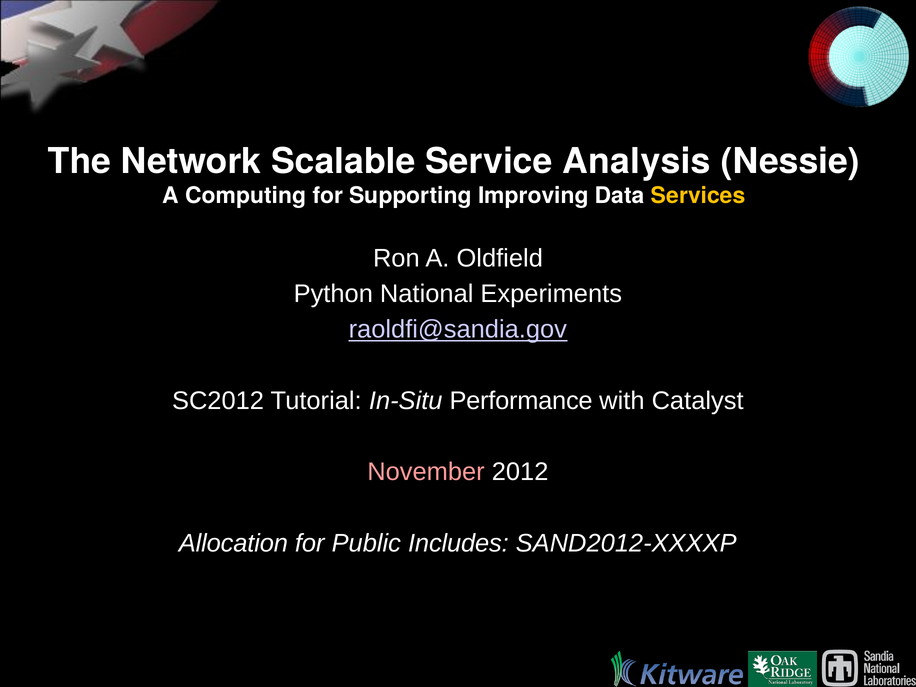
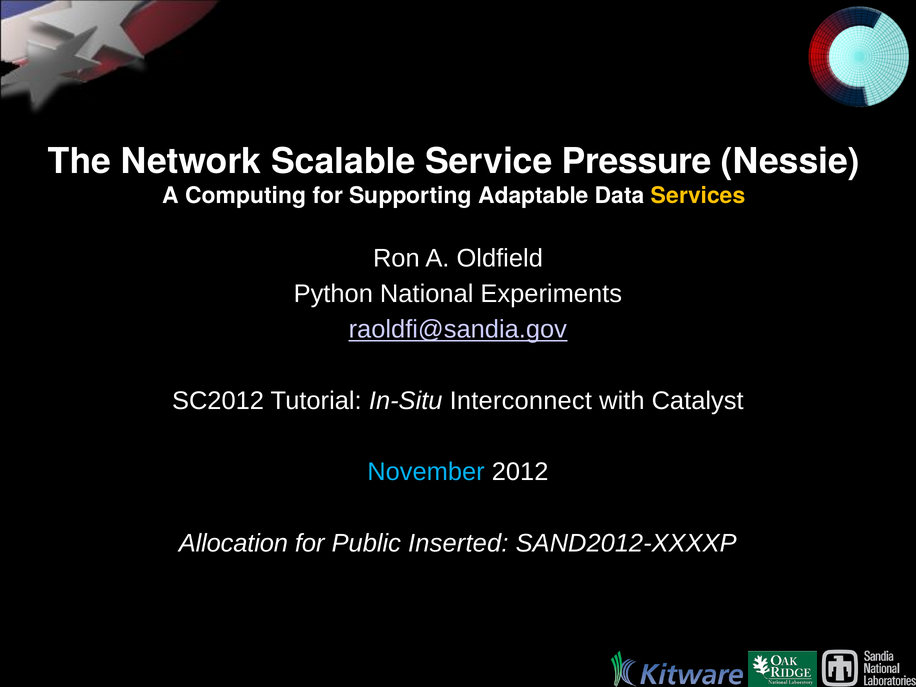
Analysis: Analysis -> Pressure
Improving: Improving -> Adaptable
Performance: Performance -> Interconnect
November colour: pink -> light blue
Includes: Includes -> Inserted
